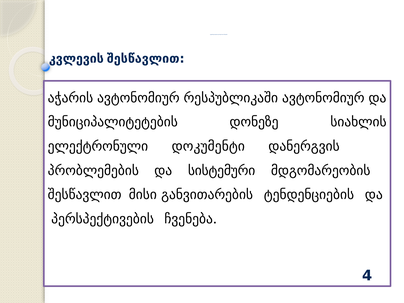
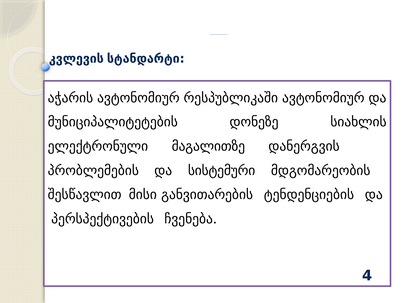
კვლევის შესწავლით: შესწავლით -> სტანდარტი
დოკუმენტი: დოკუმენტი -> მაგალითზე
